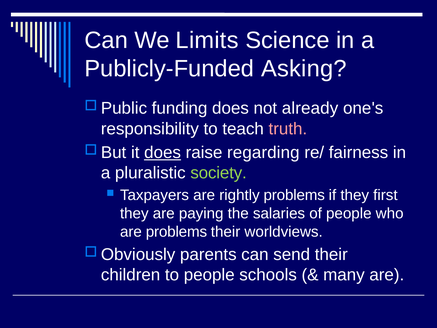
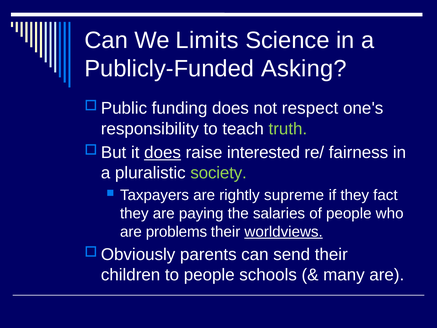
already: already -> respect
truth colour: pink -> light green
regarding: regarding -> interested
rightly problems: problems -> supreme
first: first -> fact
worldviews underline: none -> present
